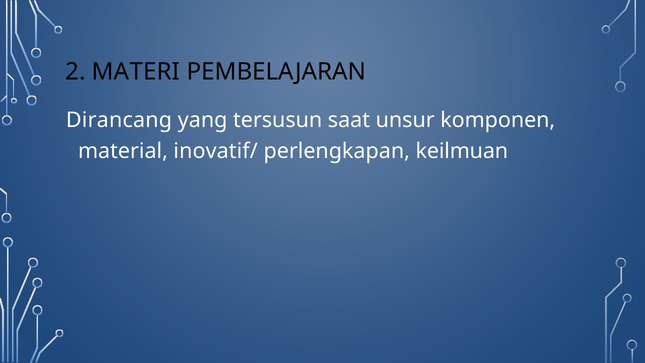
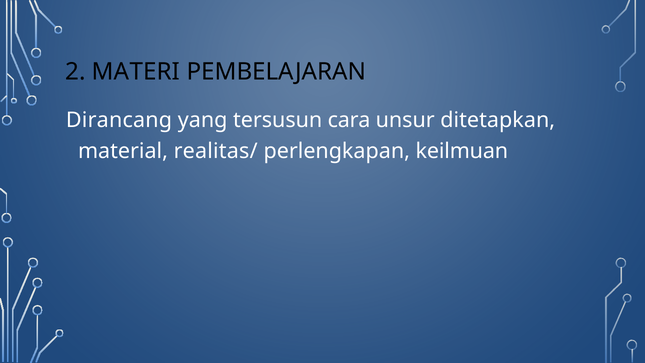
saat: saat -> cara
komponen: komponen -> ditetapkan
inovatif/: inovatif/ -> realitas/
